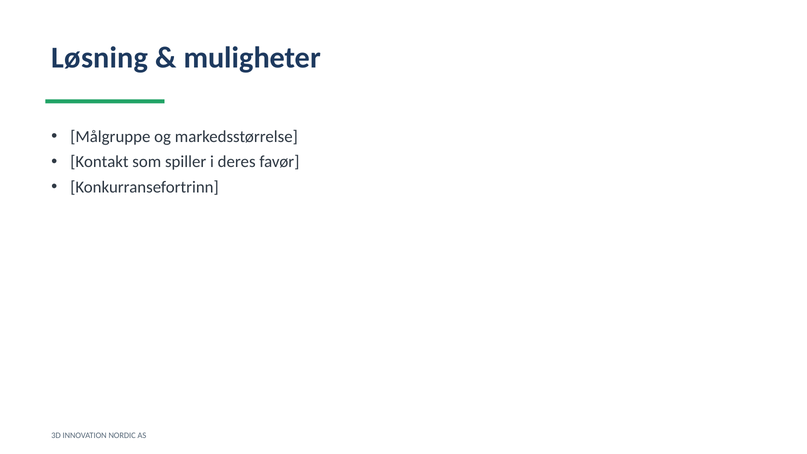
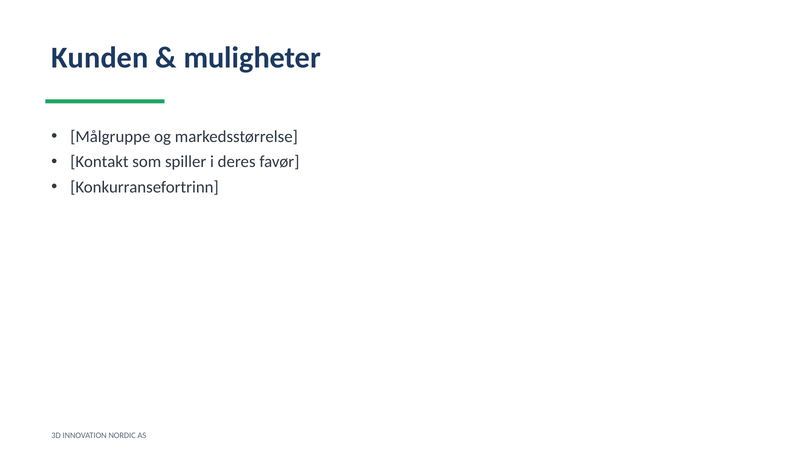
Løsning: Løsning -> Kunden
